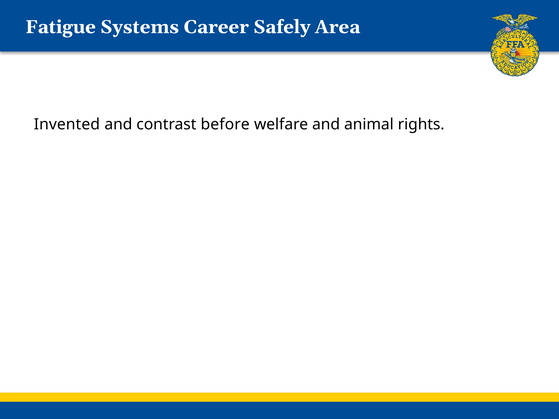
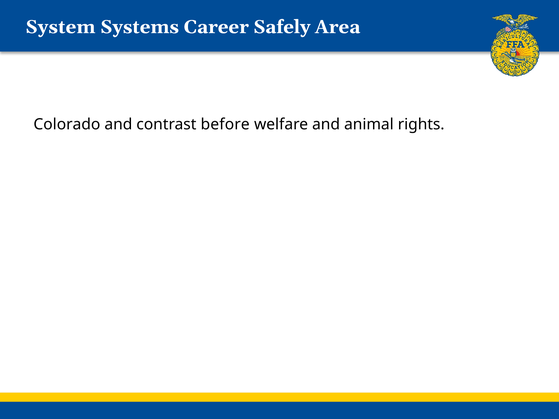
Fatigue: Fatigue -> System
Invented: Invented -> Colorado
